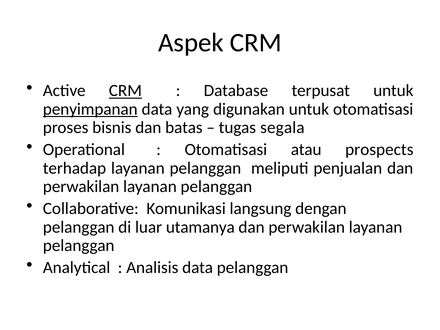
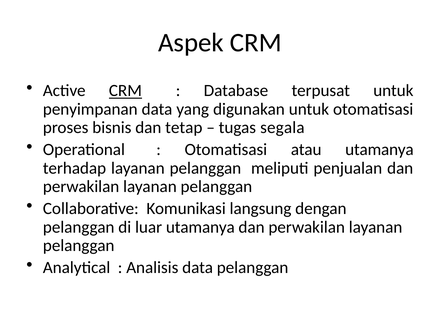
penyimpanan underline: present -> none
batas: batas -> tetap
atau prospects: prospects -> utamanya
